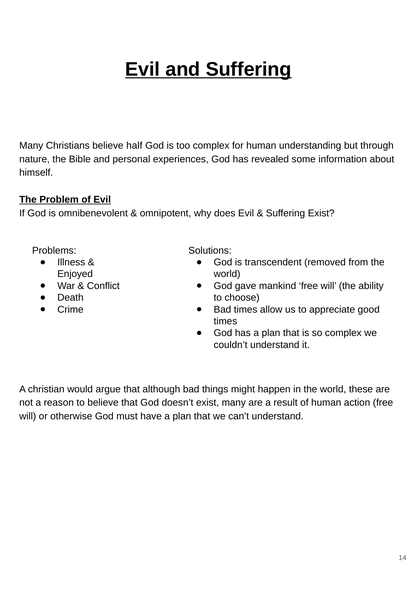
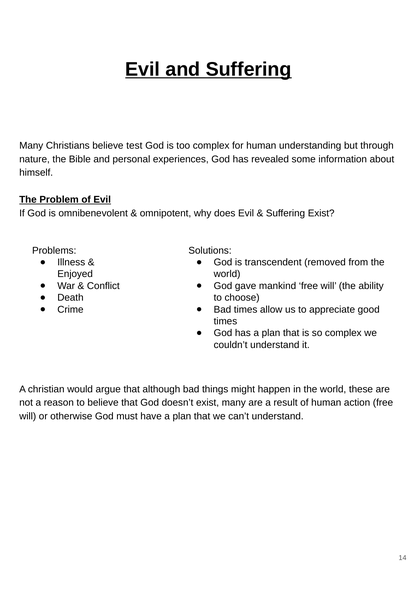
half: half -> test
